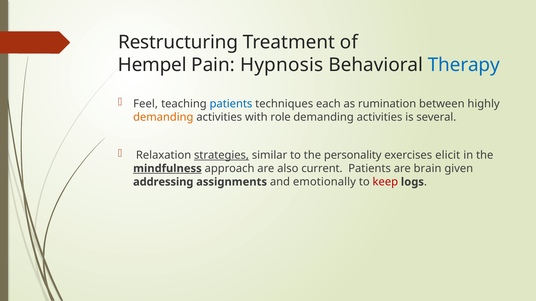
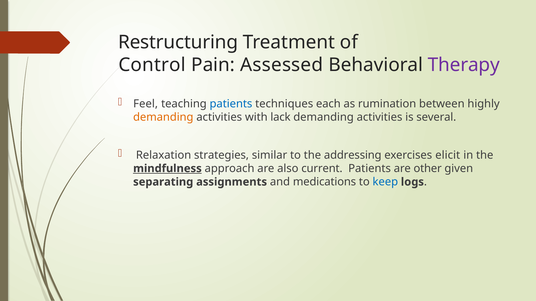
Hempel: Hempel -> Control
Hypnosis: Hypnosis -> Assessed
Therapy colour: blue -> purple
role: role -> lack
strategies underline: present -> none
personality: personality -> addressing
brain: brain -> other
addressing: addressing -> separating
emotionally: emotionally -> medications
keep colour: red -> blue
